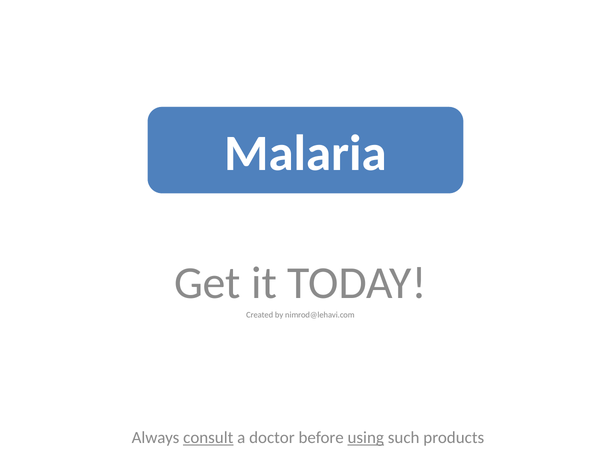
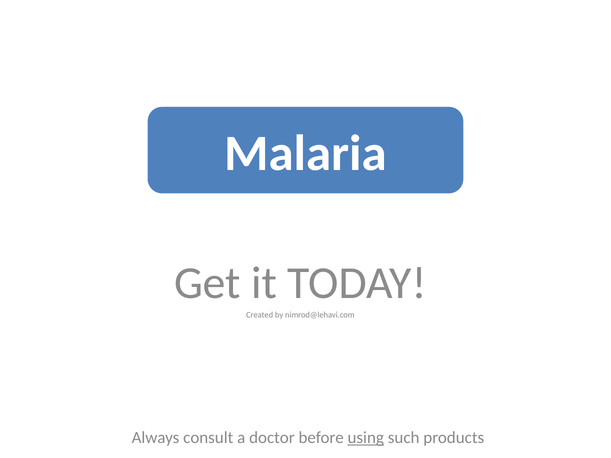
consult underline: present -> none
